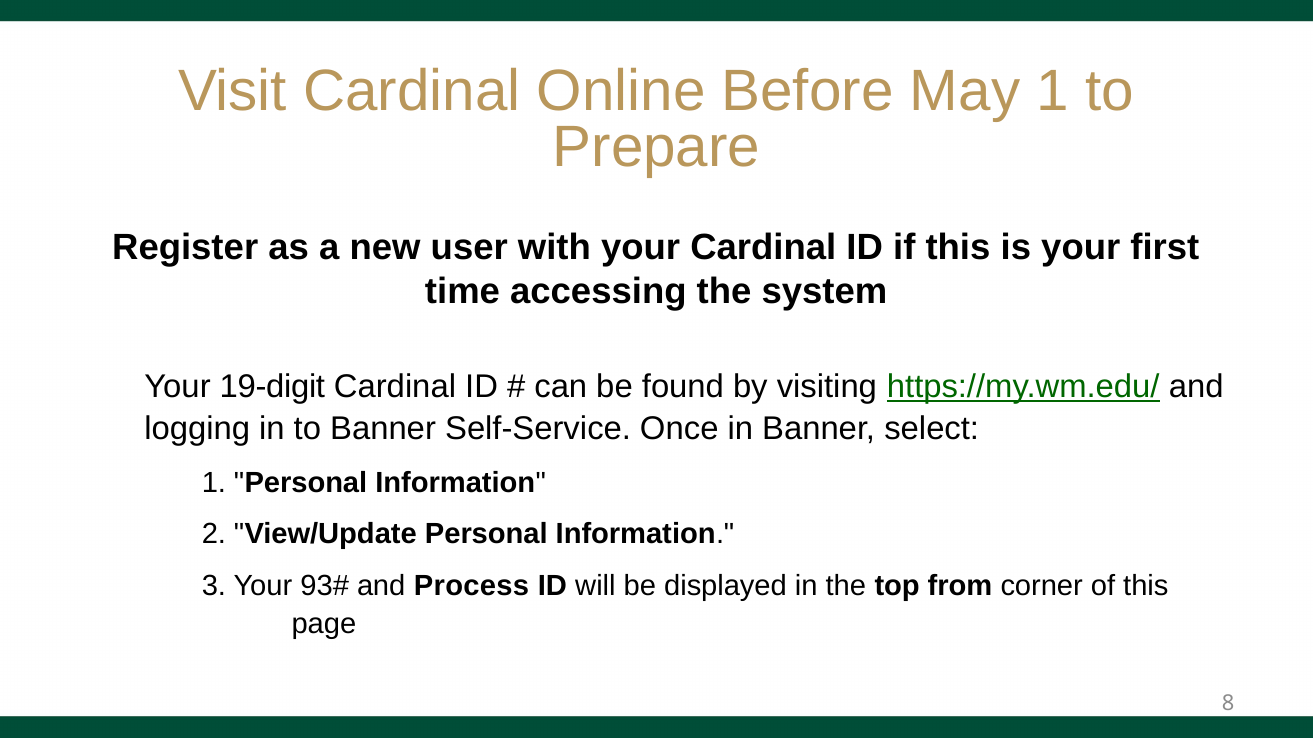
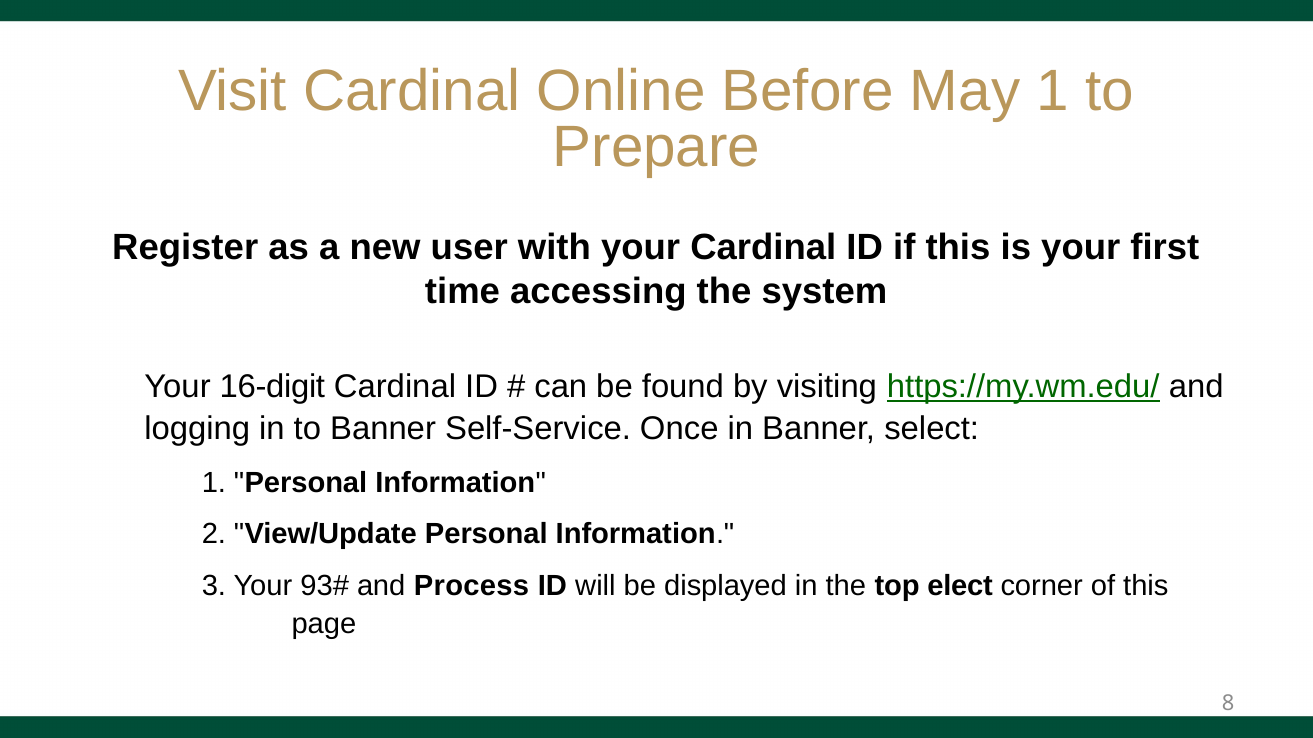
19-digit: 19-digit -> 16-digit
from: from -> elect
